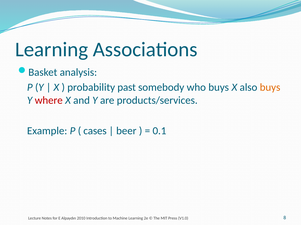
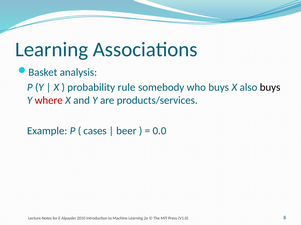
past: past -> rule
buys at (270, 88) colour: orange -> black
0.1: 0.1 -> 0.0
